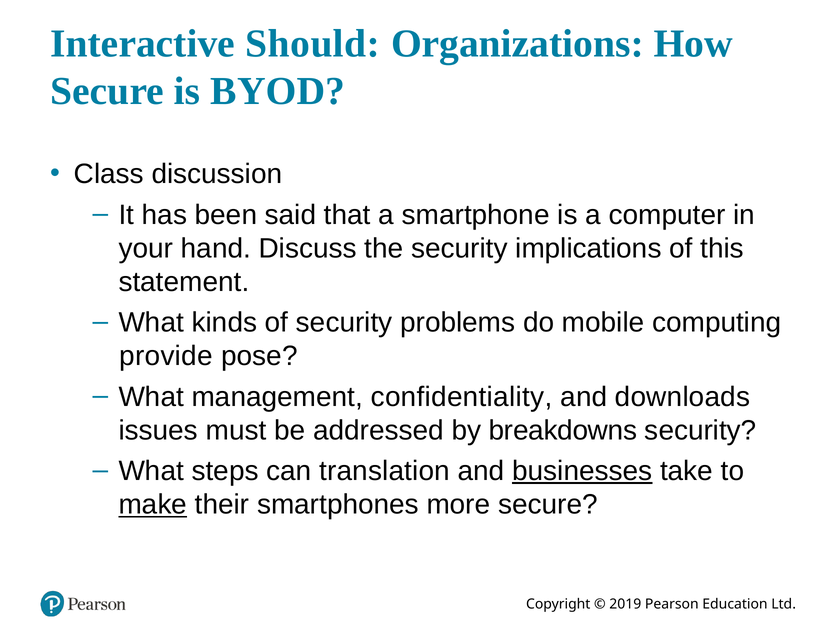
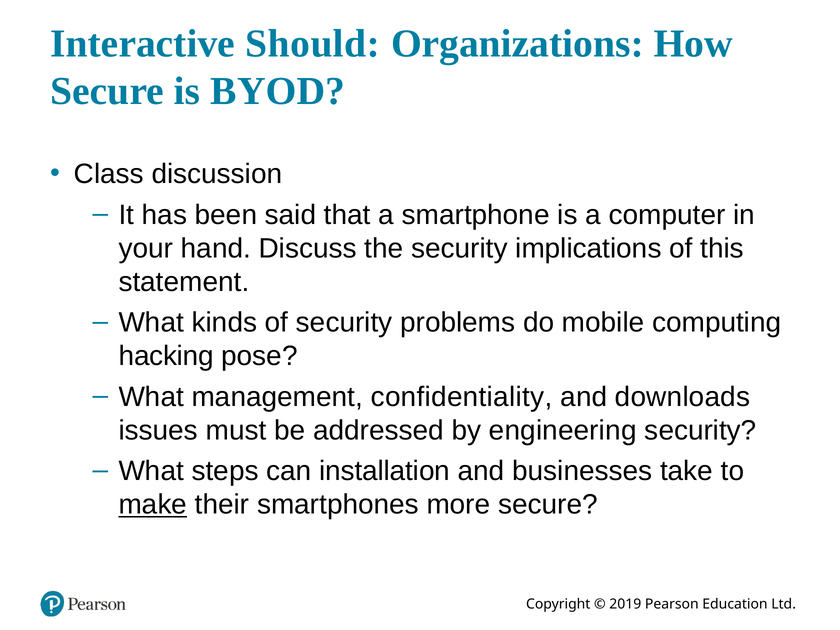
provide: provide -> hacking
breakdowns: breakdowns -> engineering
translation: translation -> installation
businesses underline: present -> none
